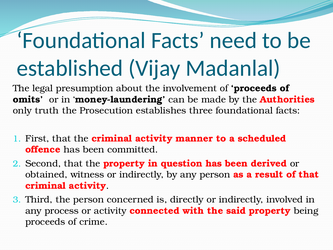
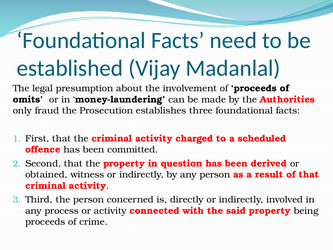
truth: truth -> fraud
manner: manner -> charged
